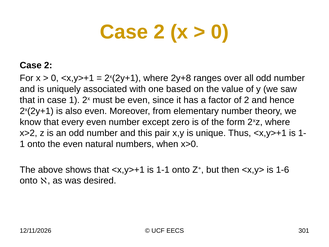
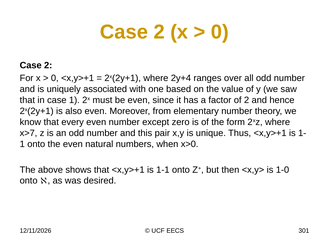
2y+8: 2y+8 -> 2y+4
x>2: x>2 -> x>7
1-6: 1-6 -> 1-0
